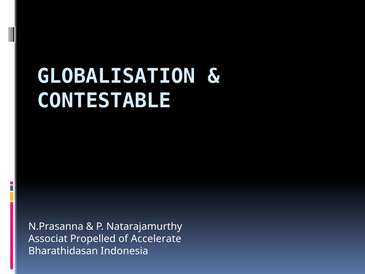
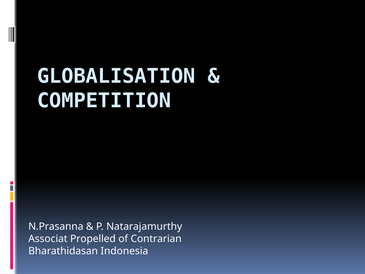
CONTESTABLE: CONTESTABLE -> COMPETITION
Accelerate: Accelerate -> Contrarian
